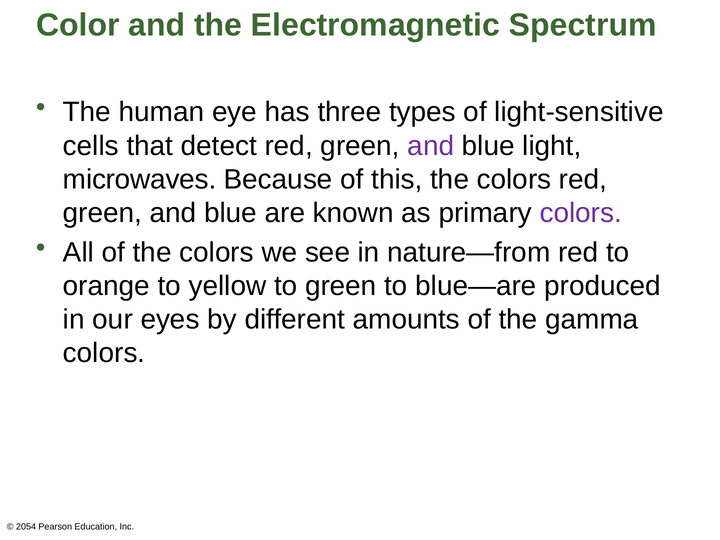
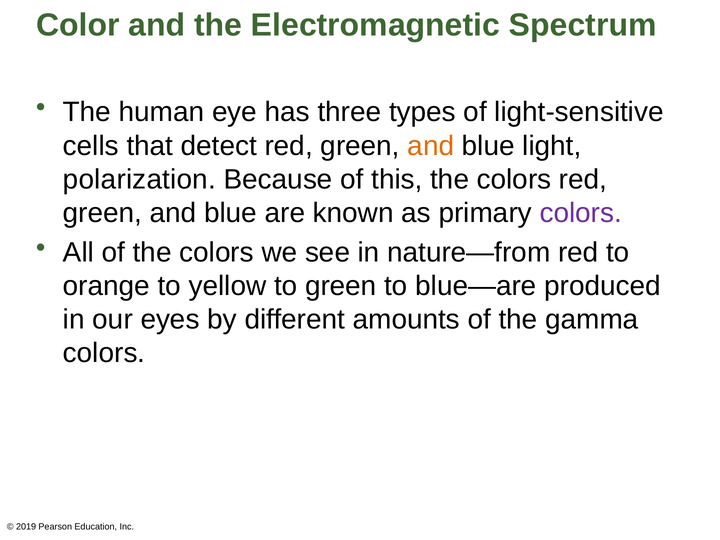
and at (431, 146) colour: purple -> orange
microwaves: microwaves -> polarization
2054: 2054 -> 2019
